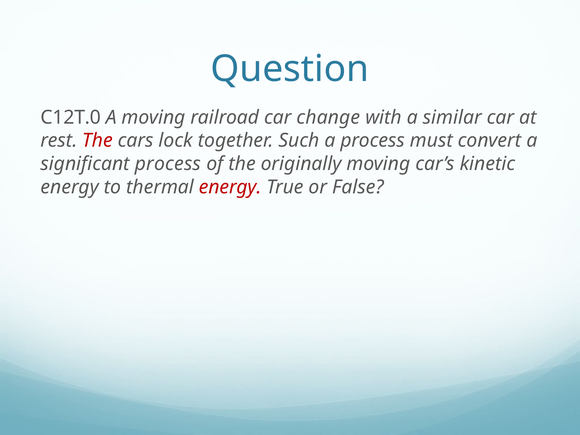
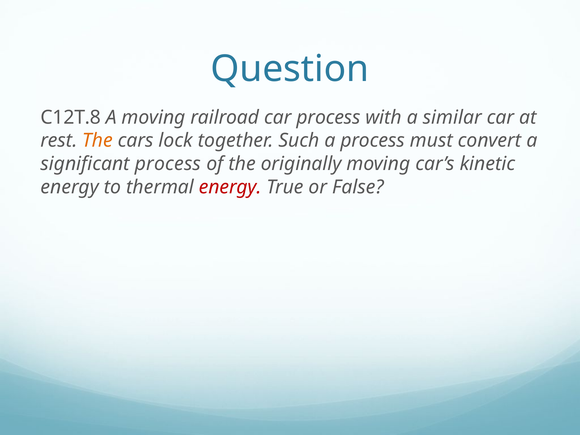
C12T.0: C12T.0 -> C12T.8
car change: change -> process
The at (98, 141) colour: red -> orange
